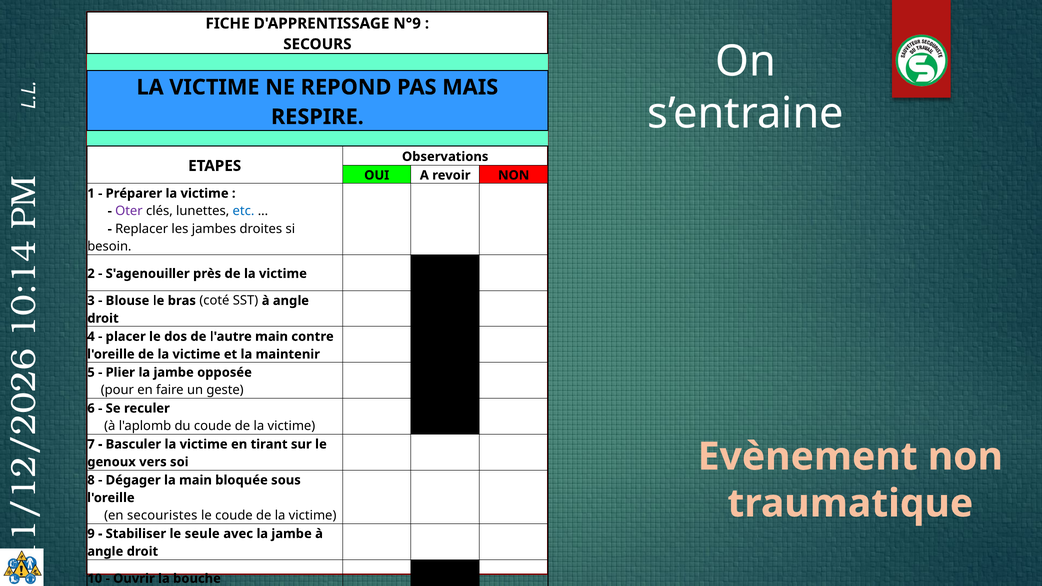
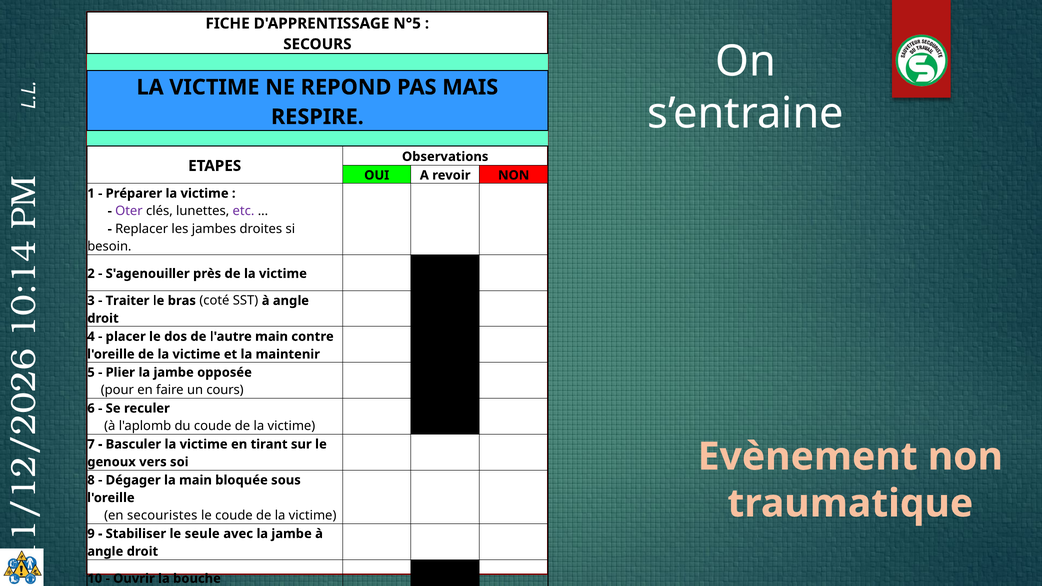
N°9: N°9 -> N°5
etc colour: blue -> purple
Blouse: Blouse -> Traiter
geste: geste -> cours
